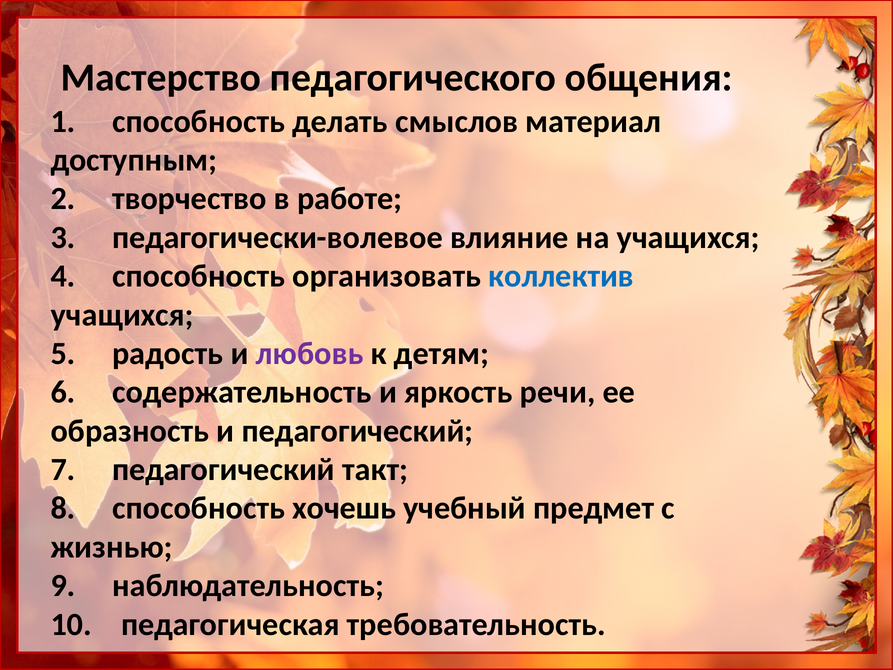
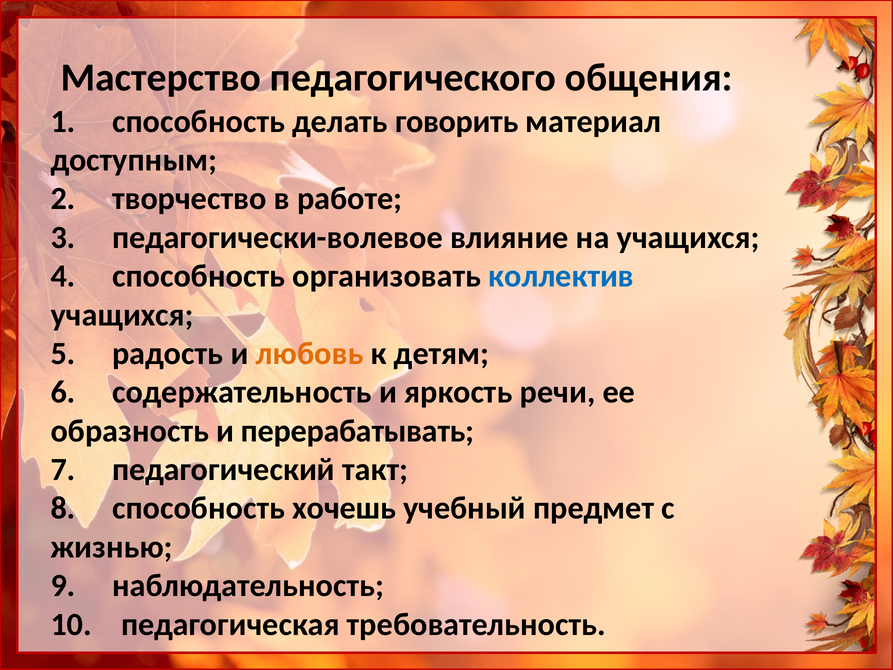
смыслов: смыслов -> говорить
любовь colour: purple -> orange
и педагогический: педагогический -> перерабатывать
